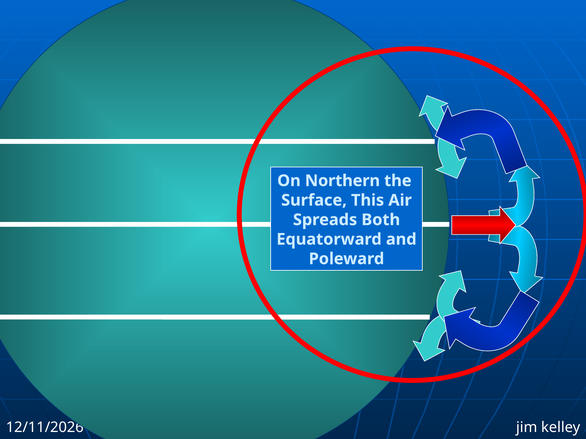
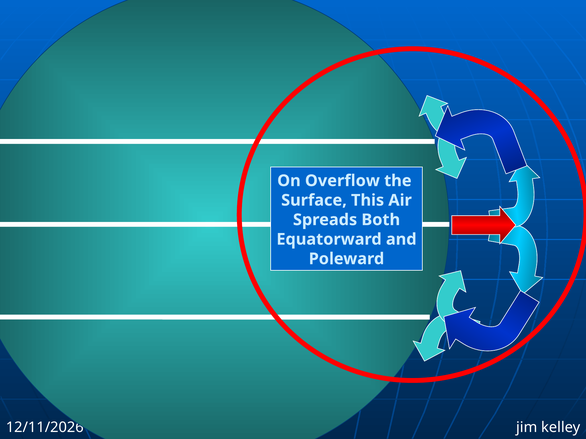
Northern: Northern -> Overflow
